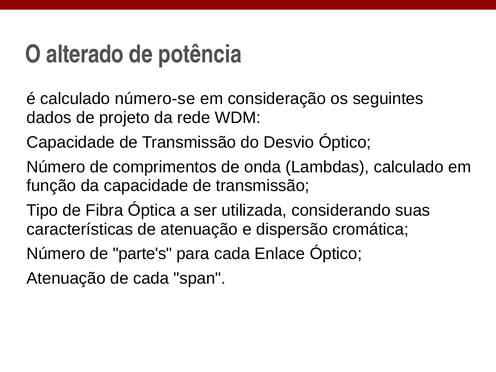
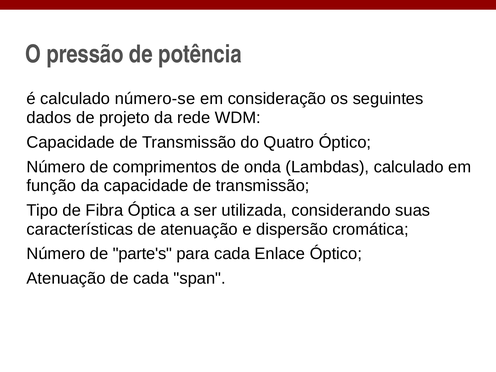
alterado: alterado -> pressão
Desvio: Desvio -> Quatro
